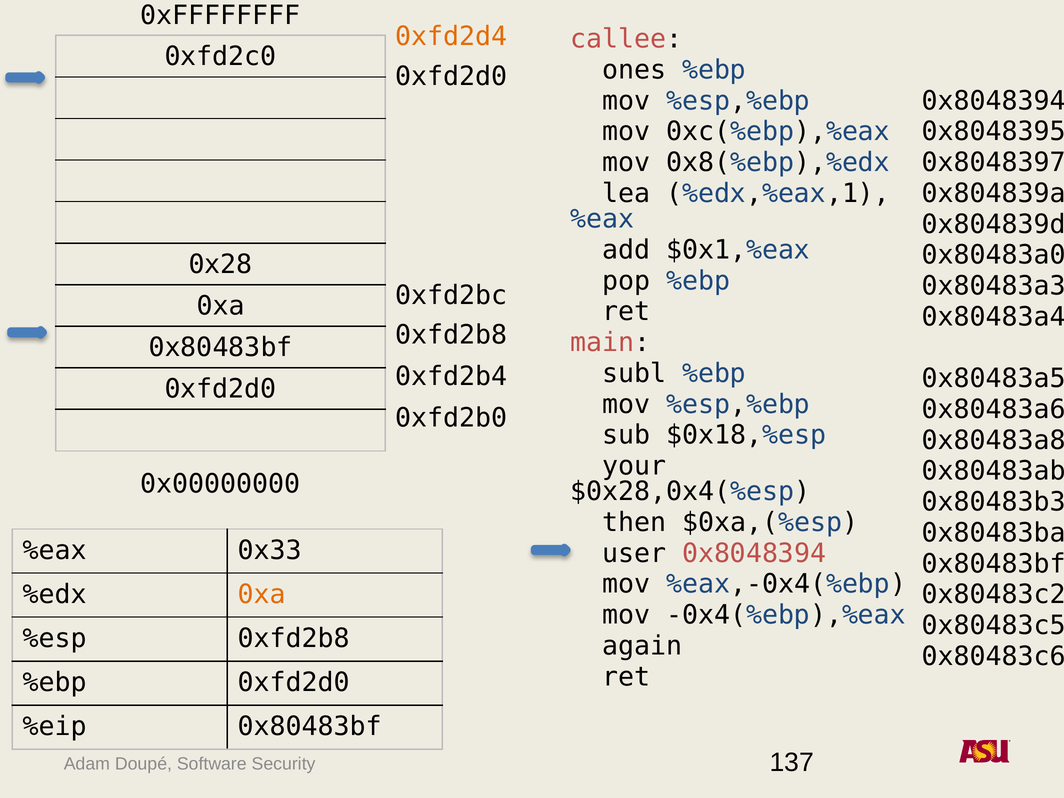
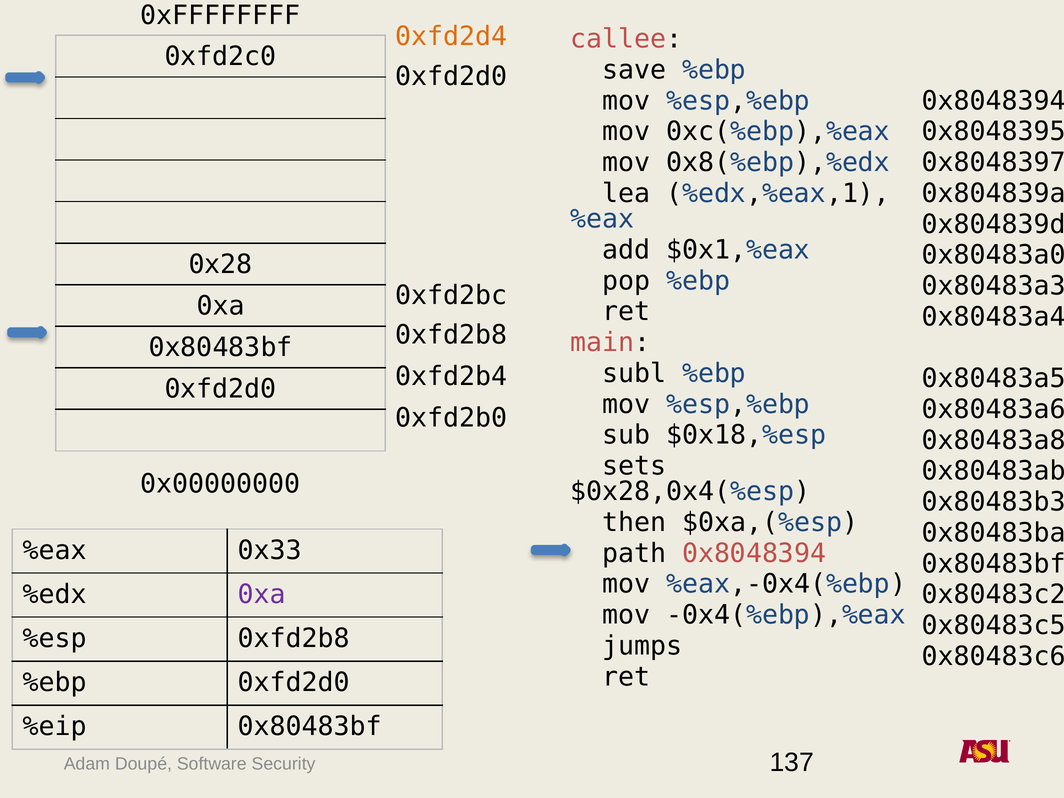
ones: ones -> save
your: your -> sets
user: user -> path
0xa at (262, 594) colour: orange -> purple
again: again -> jumps
